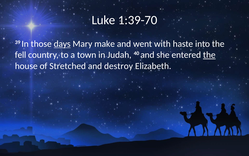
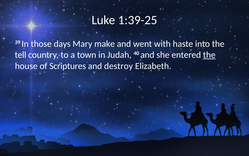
1:39-70: 1:39-70 -> 1:39-25
days underline: present -> none
fell: fell -> tell
Stretched: Stretched -> Scriptures
